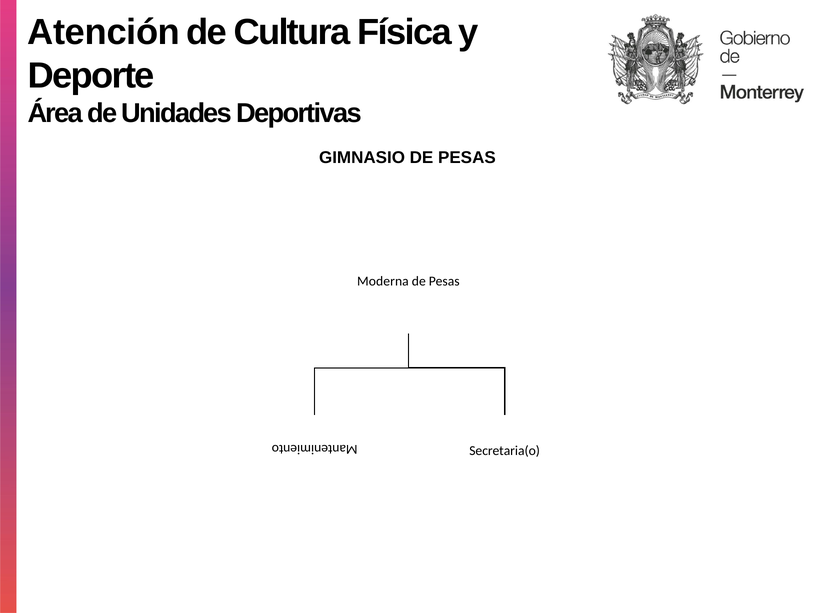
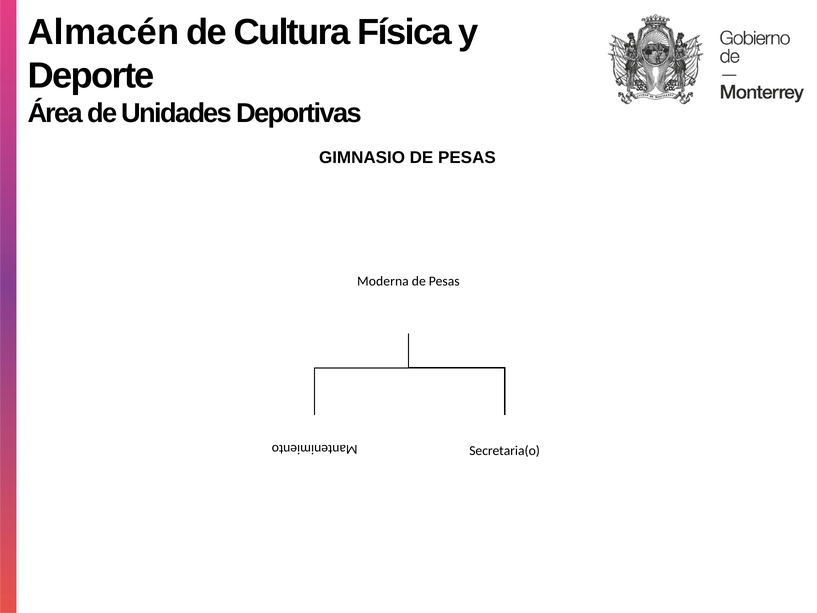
Atención: Atención -> Almacén
